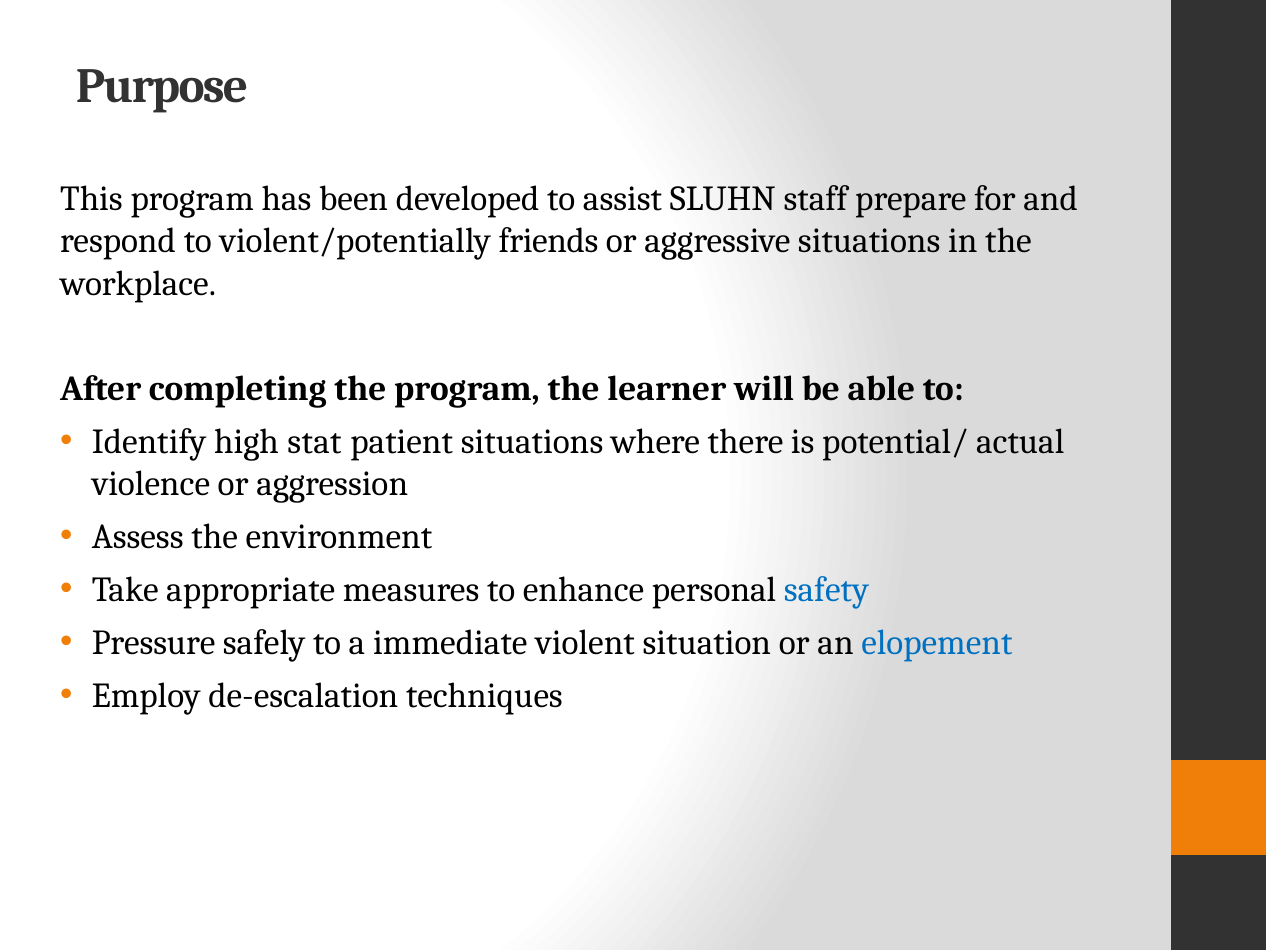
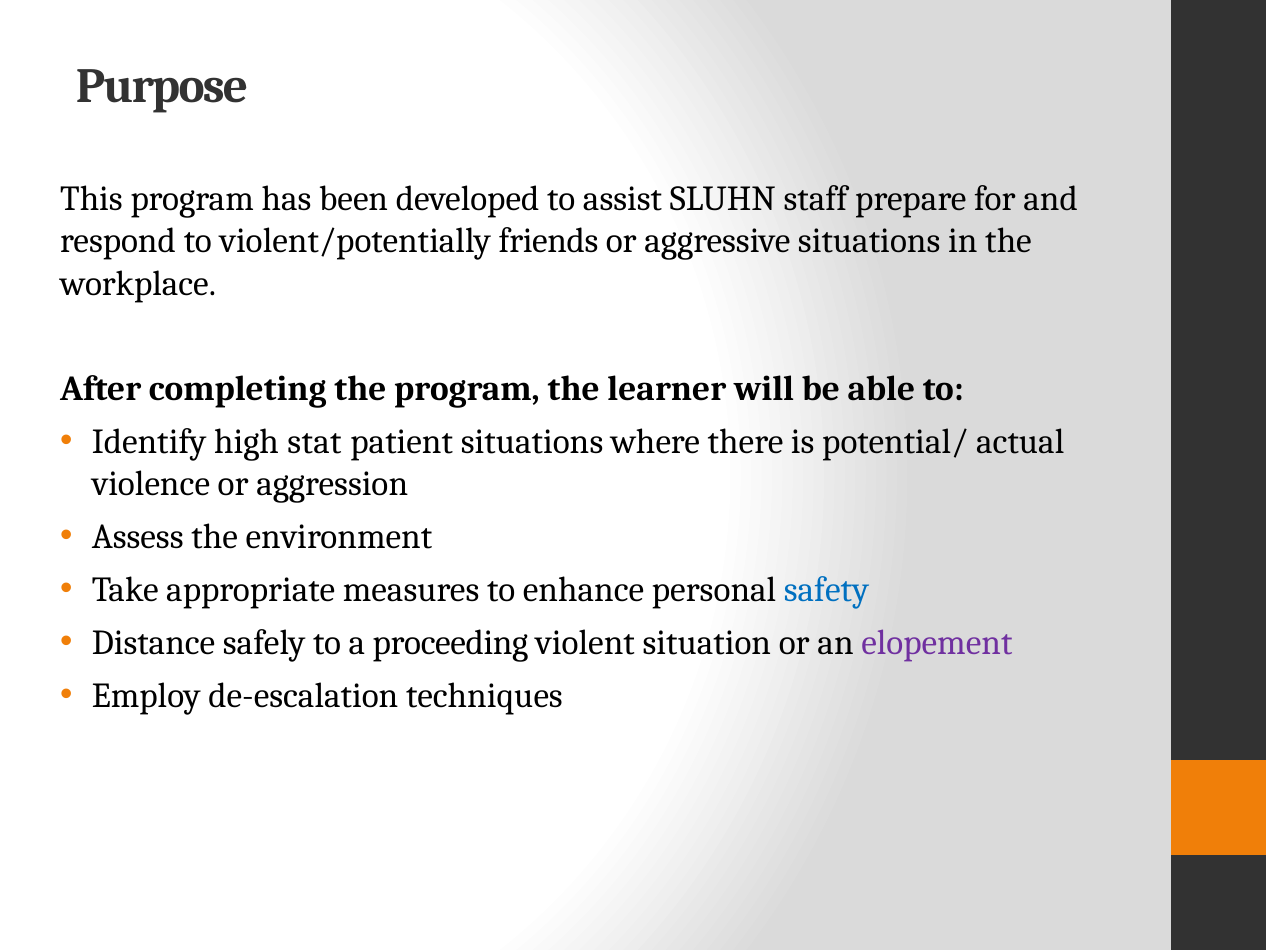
Pressure: Pressure -> Distance
immediate: immediate -> proceeding
elopement colour: blue -> purple
